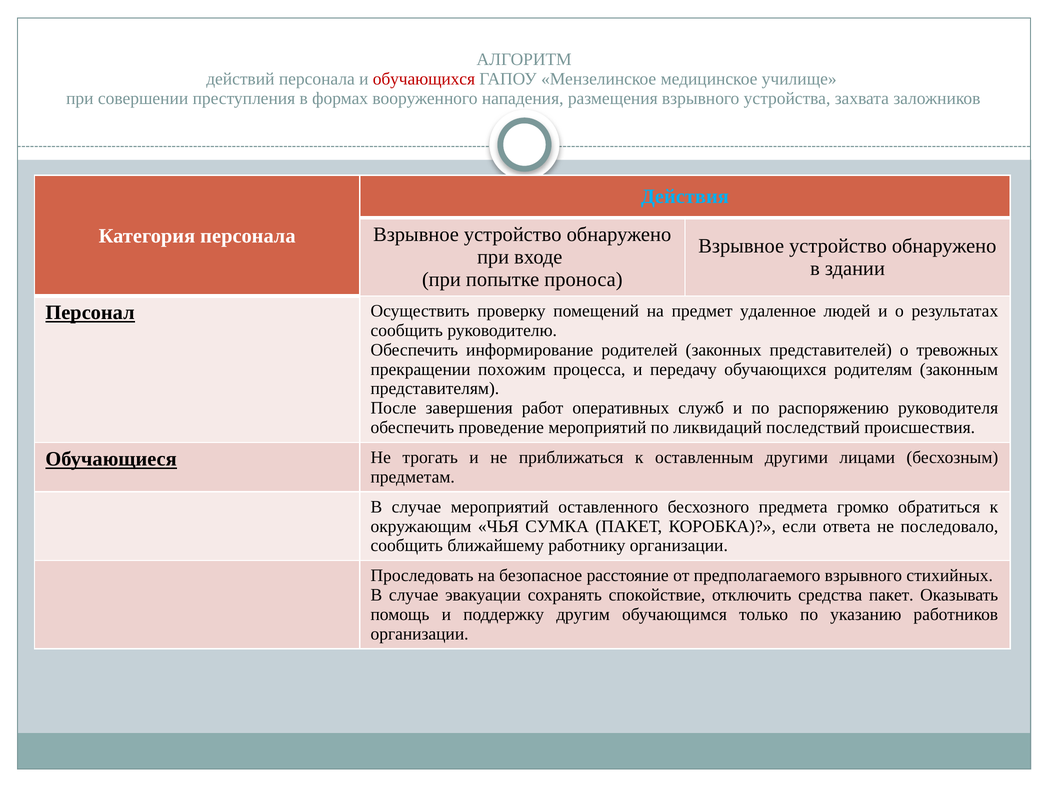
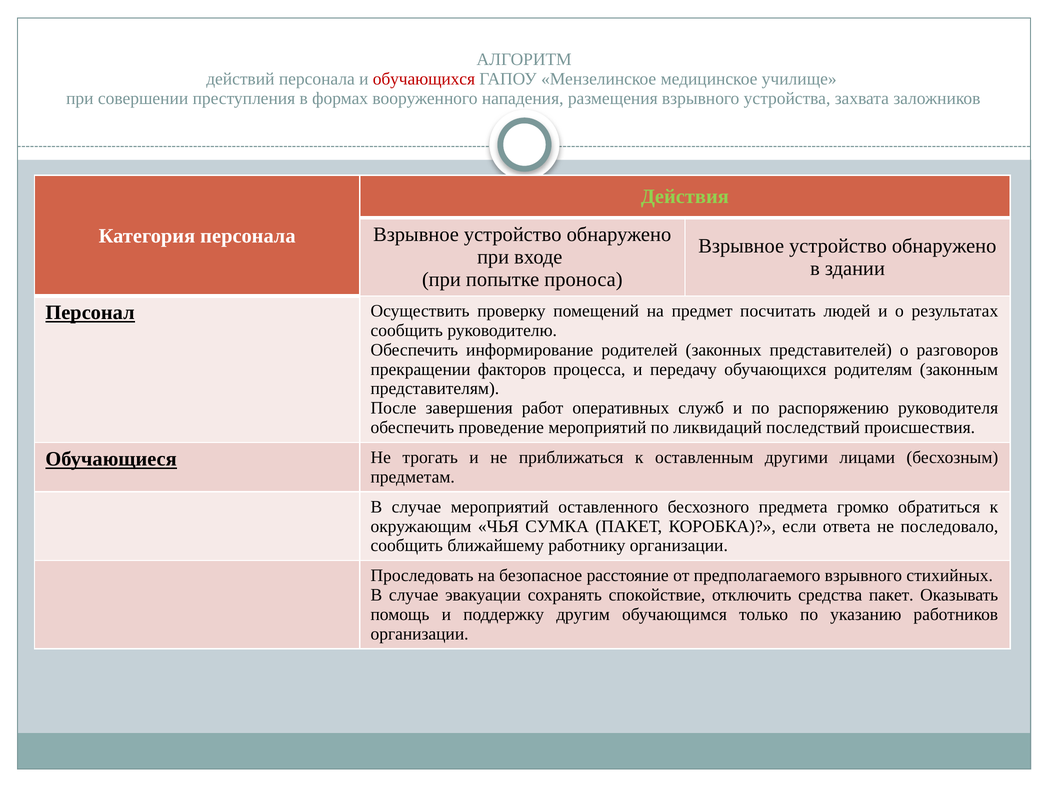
Действия colour: light blue -> light green
удаленное: удаленное -> посчитать
тревожных: тревожных -> разговоров
похожим: похожим -> факторов
